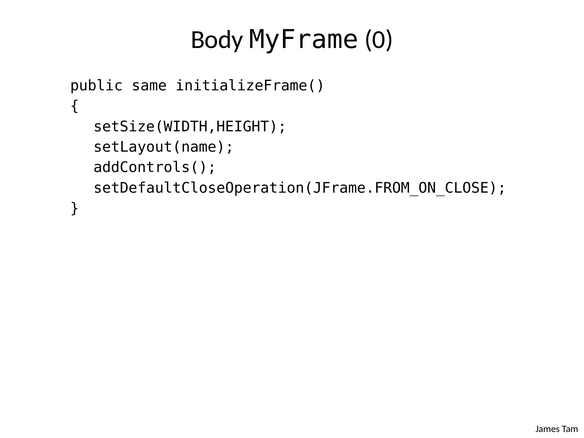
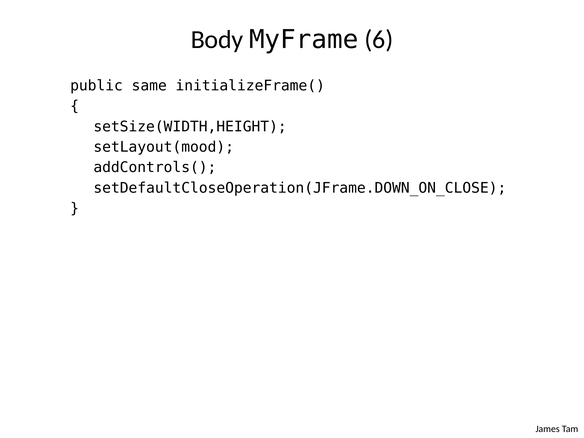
0: 0 -> 6
setLayout(name: setLayout(name -> setLayout(mood
setDefaultCloseOperation(JFrame.FROM_ON_CLOSE: setDefaultCloseOperation(JFrame.FROM_ON_CLOSE -> setDefaultCloseOperation(JFrame.DOWN_ON_CLOSE
